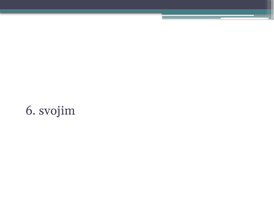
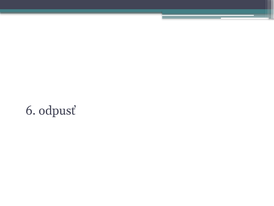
svojim: svojim -> odpusť
